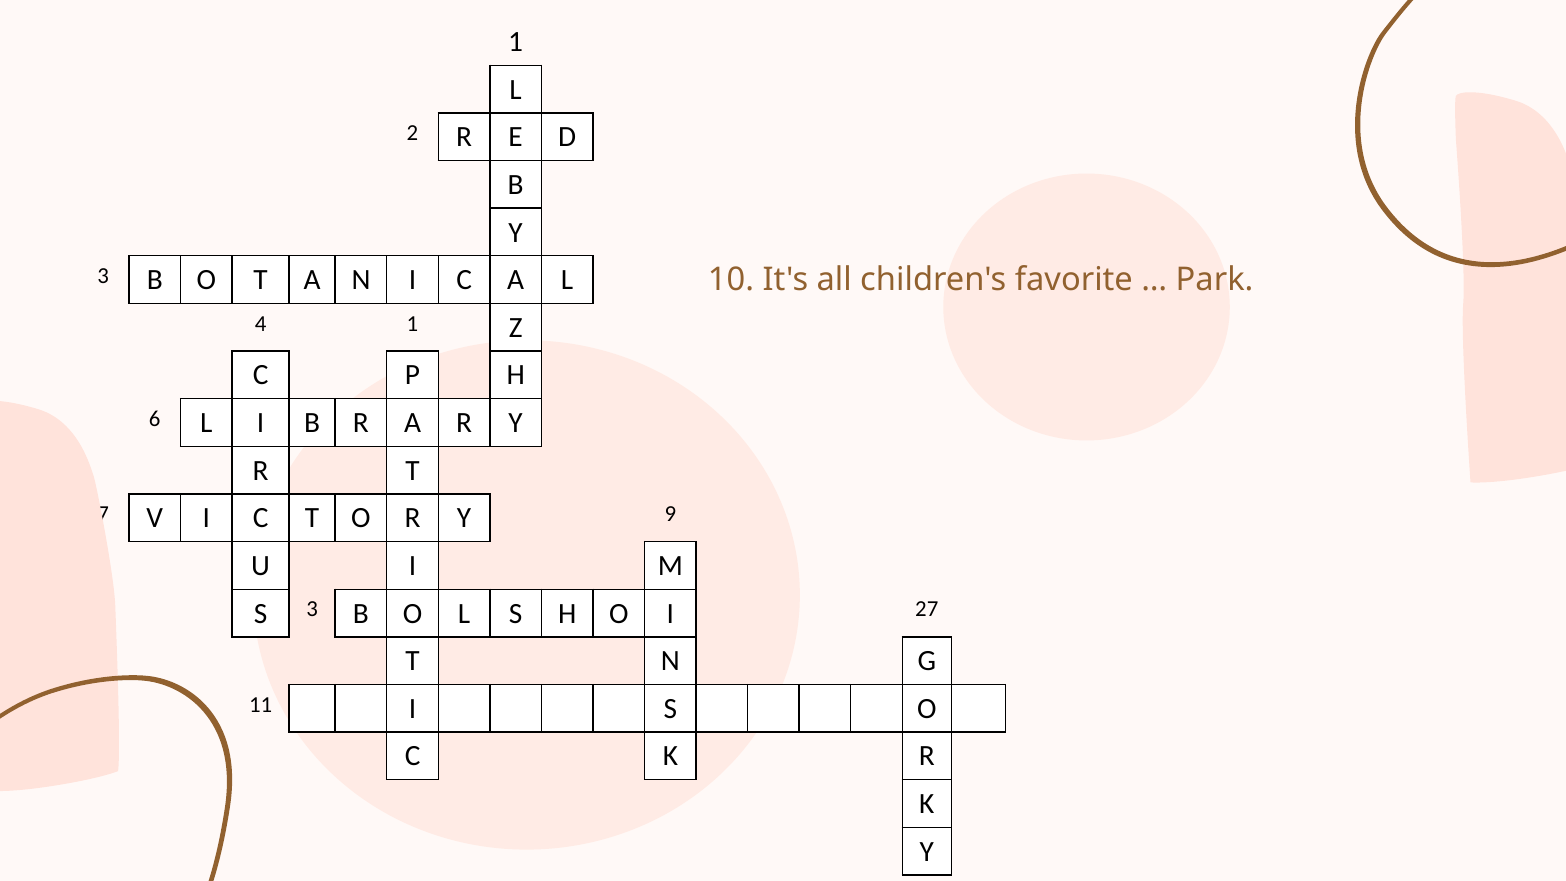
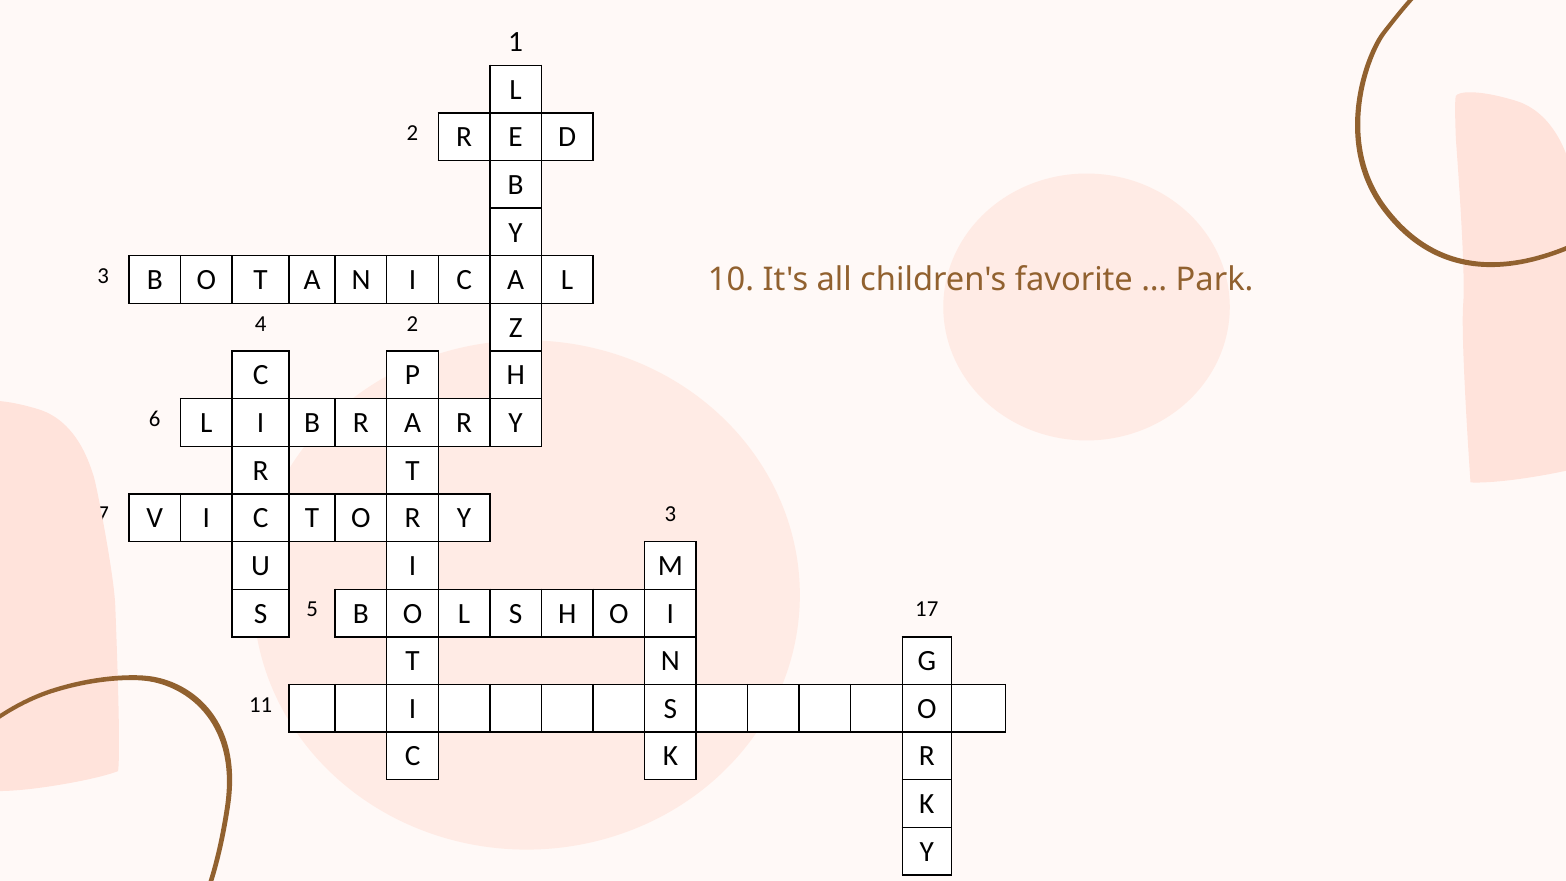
4 1: 1 -> 2
R Y 9: 9 -> 3
S 3: 3 -> 5
27: 27 -> 17
